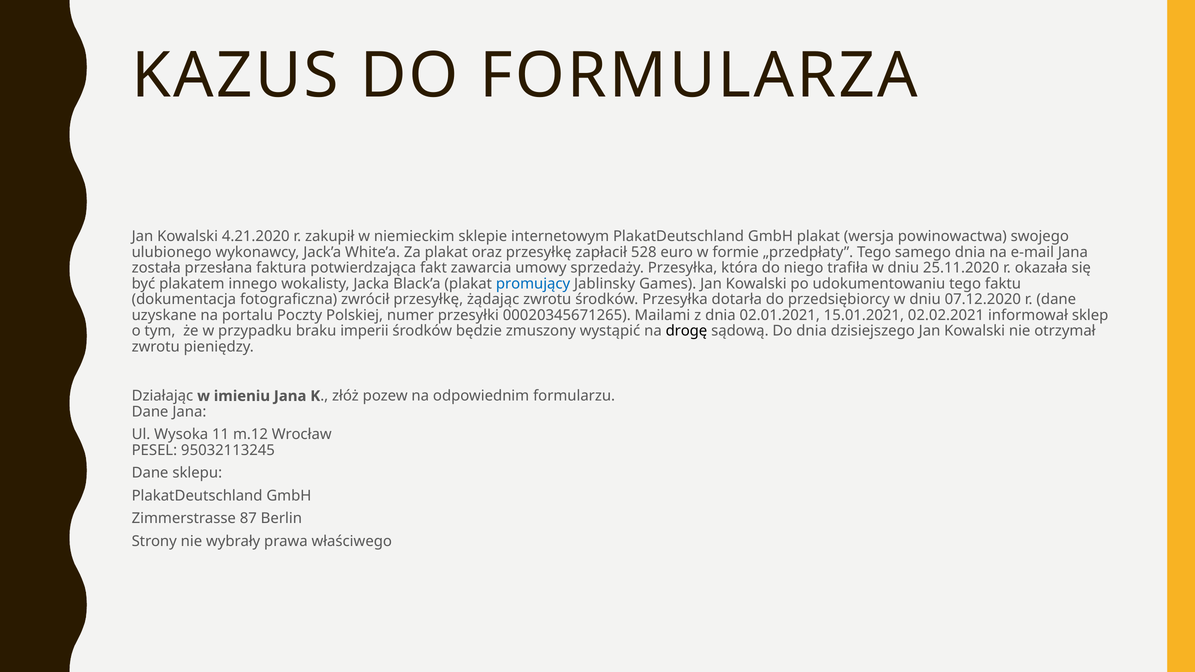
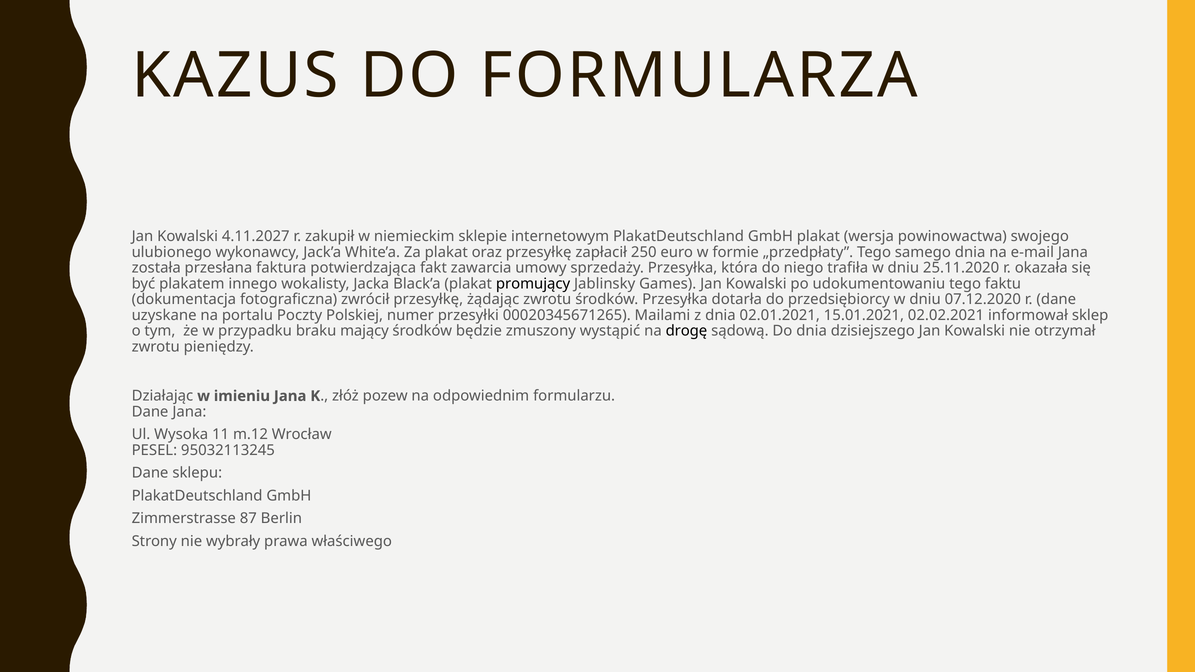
4.21.2020: 4.21.2020 -> 4.11.2027
528: 528 -> 250
promujący colour: blue -> black
imperii: imperii -> mający
